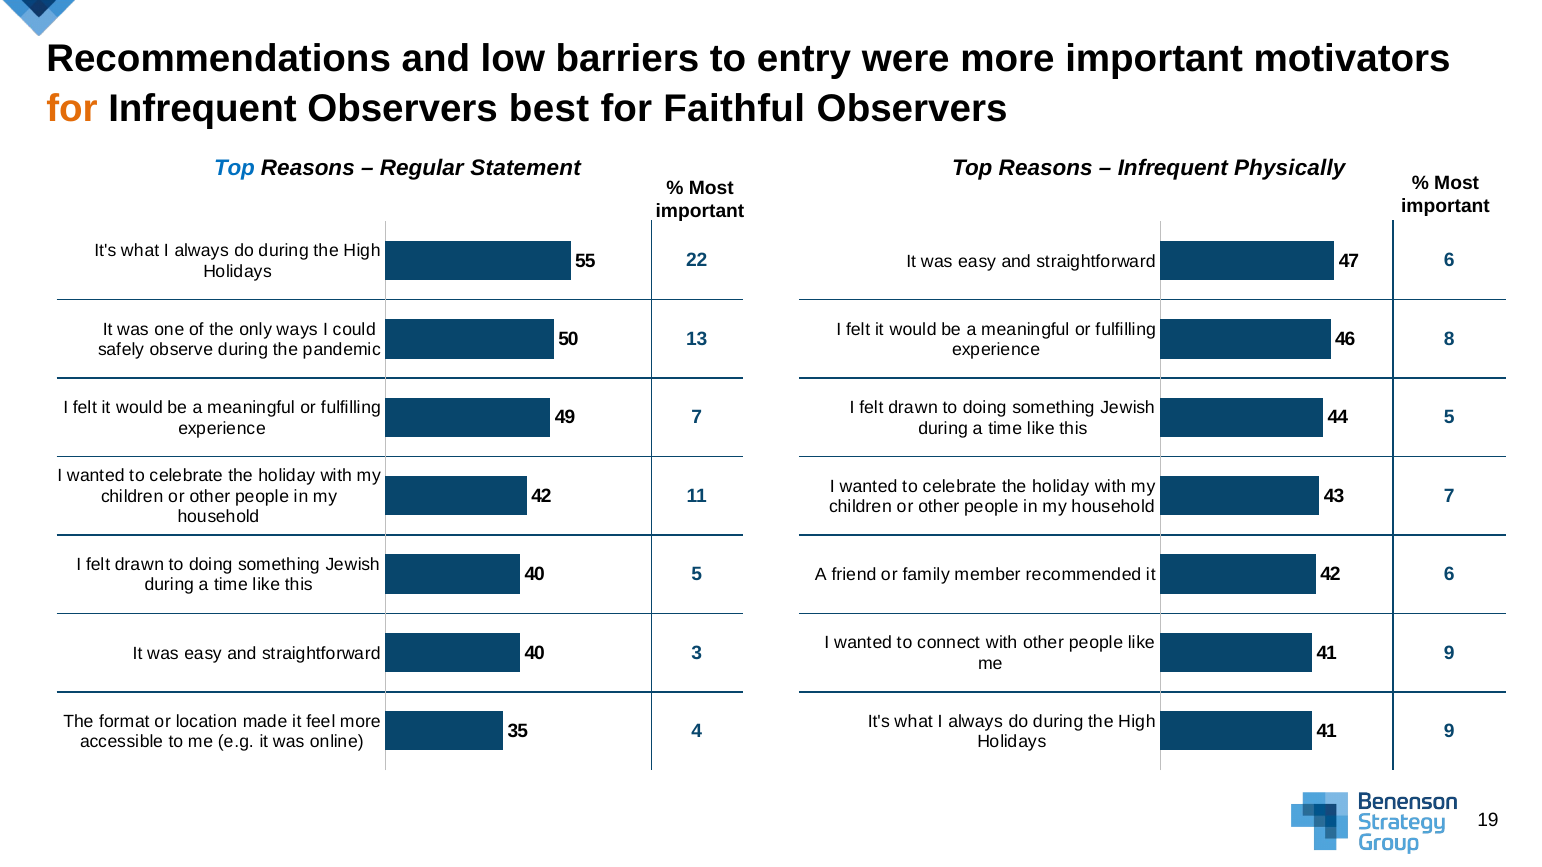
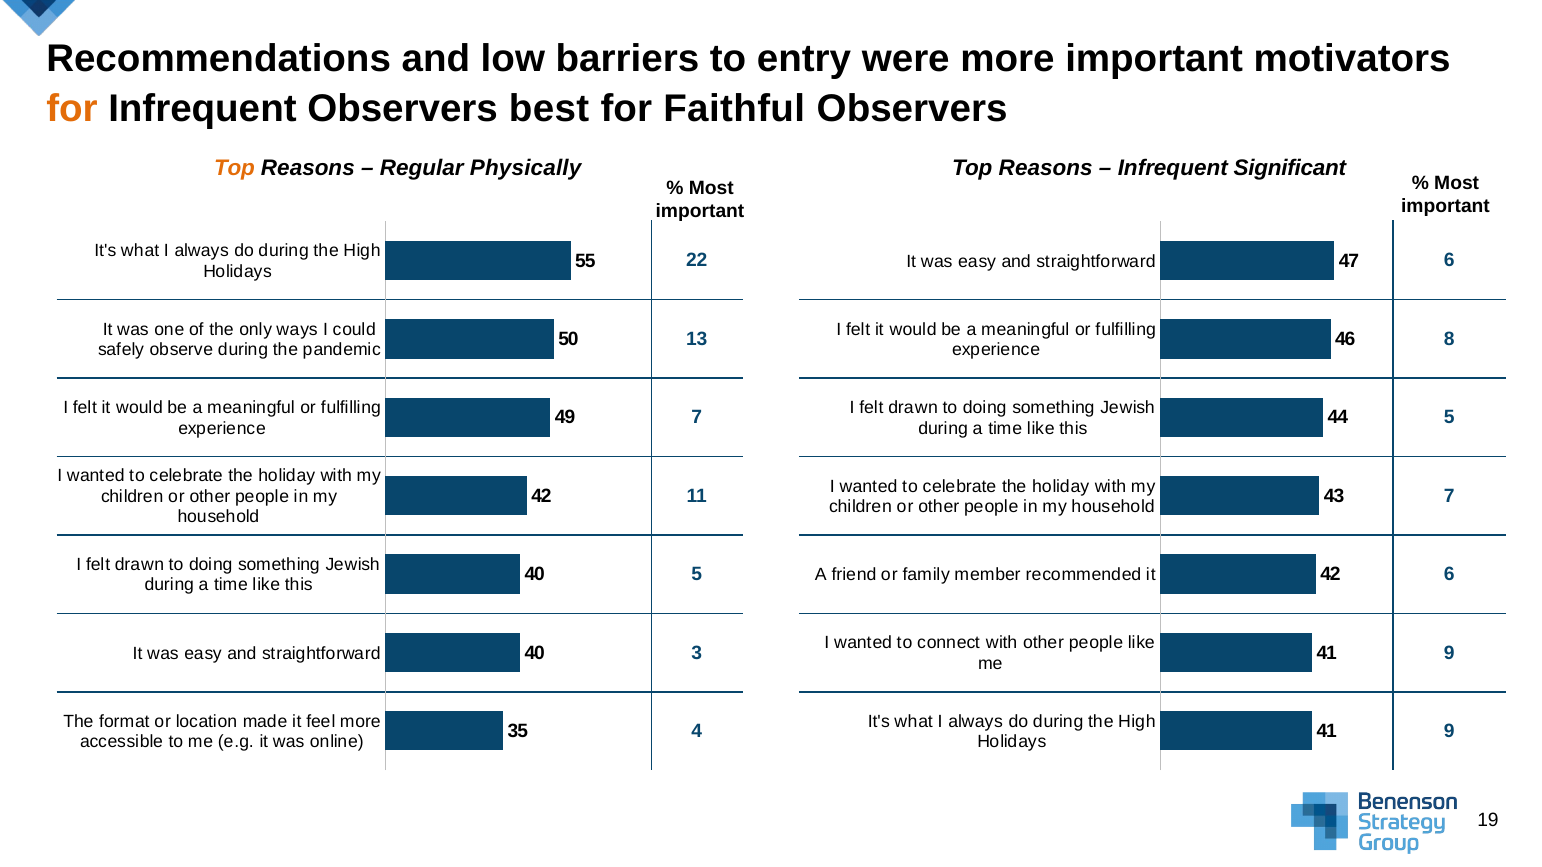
Top at (235, 168) colour: blue -> orange
Statement: Statement -> Physically
Physically: Physically -> Significant
